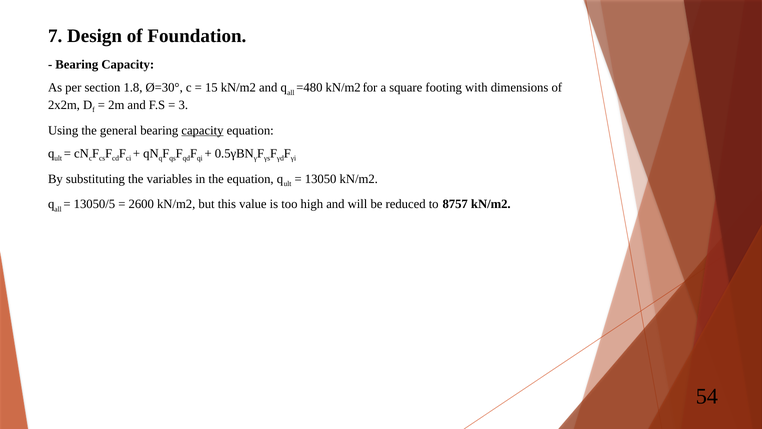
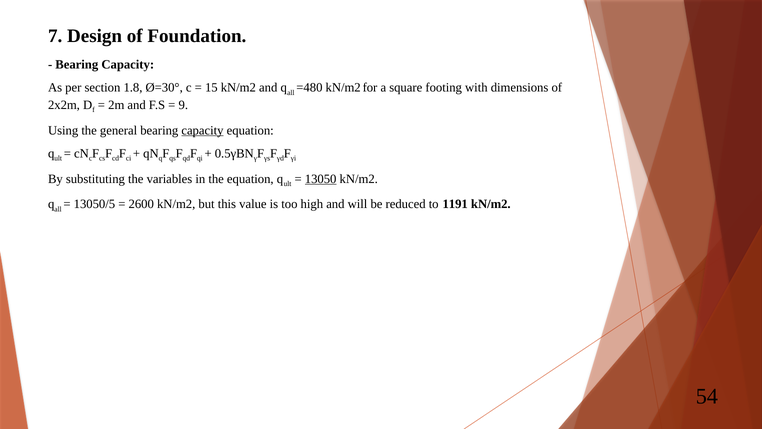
3: 3 -> 9
13050 underline: none -> present
8757: 8757 -> 1191
